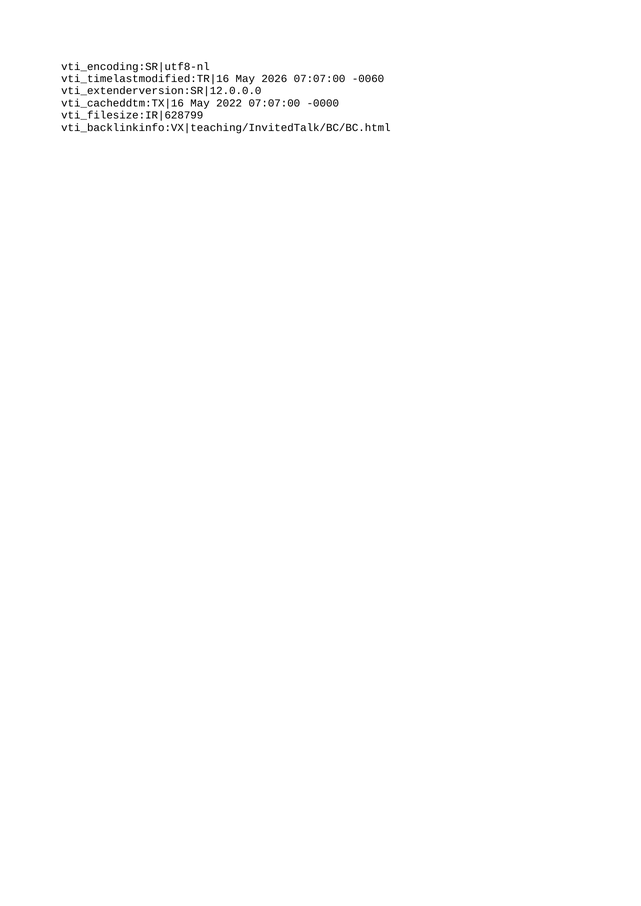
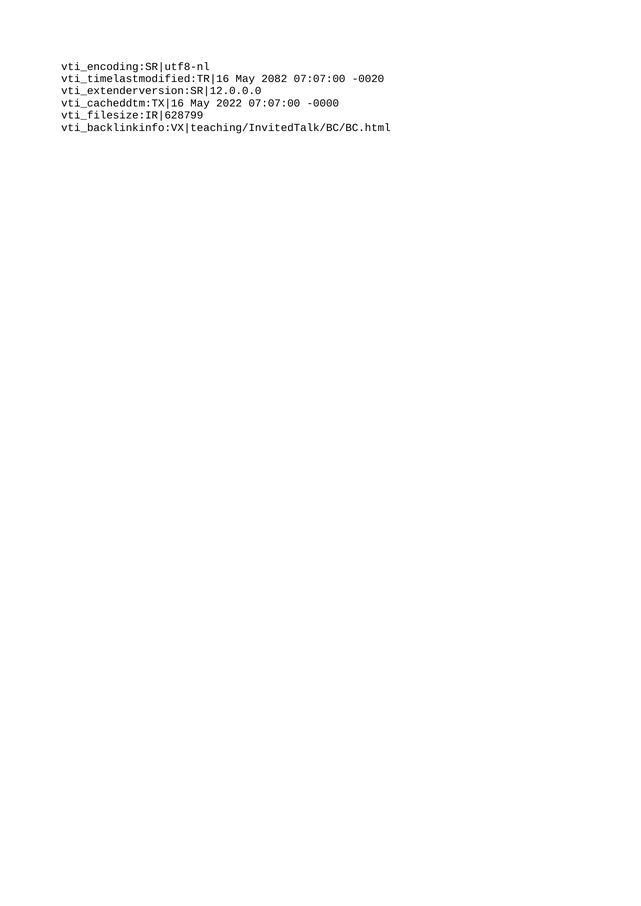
2026: 2026 -> 2082
-0060: -0060 -> -0020
